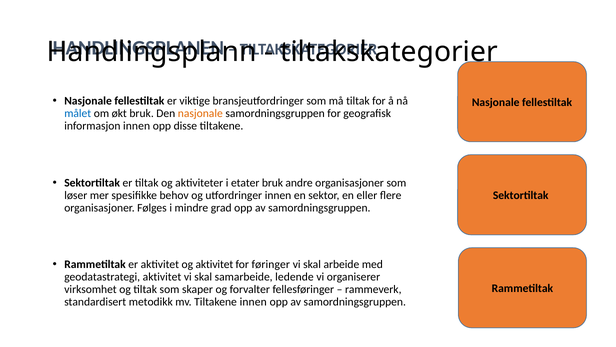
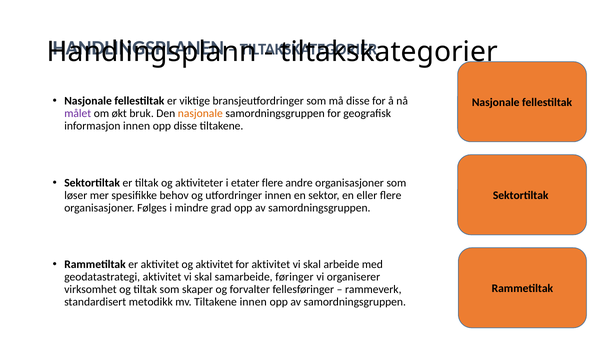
må tiltak: tiltak -> disse
målet colour: blue -> purple
etater bruk: bruk -> flere
for føringer: føringer -> aktivitet
ledende: ledende -> føringer
